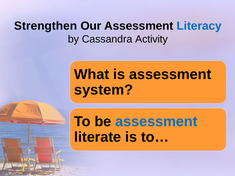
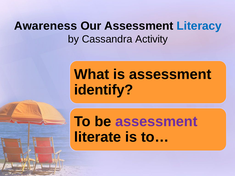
Strengthen: Strengthen -> Awareness
system: system -> identify
assessment at (156, 122) colour: blue -> purple
